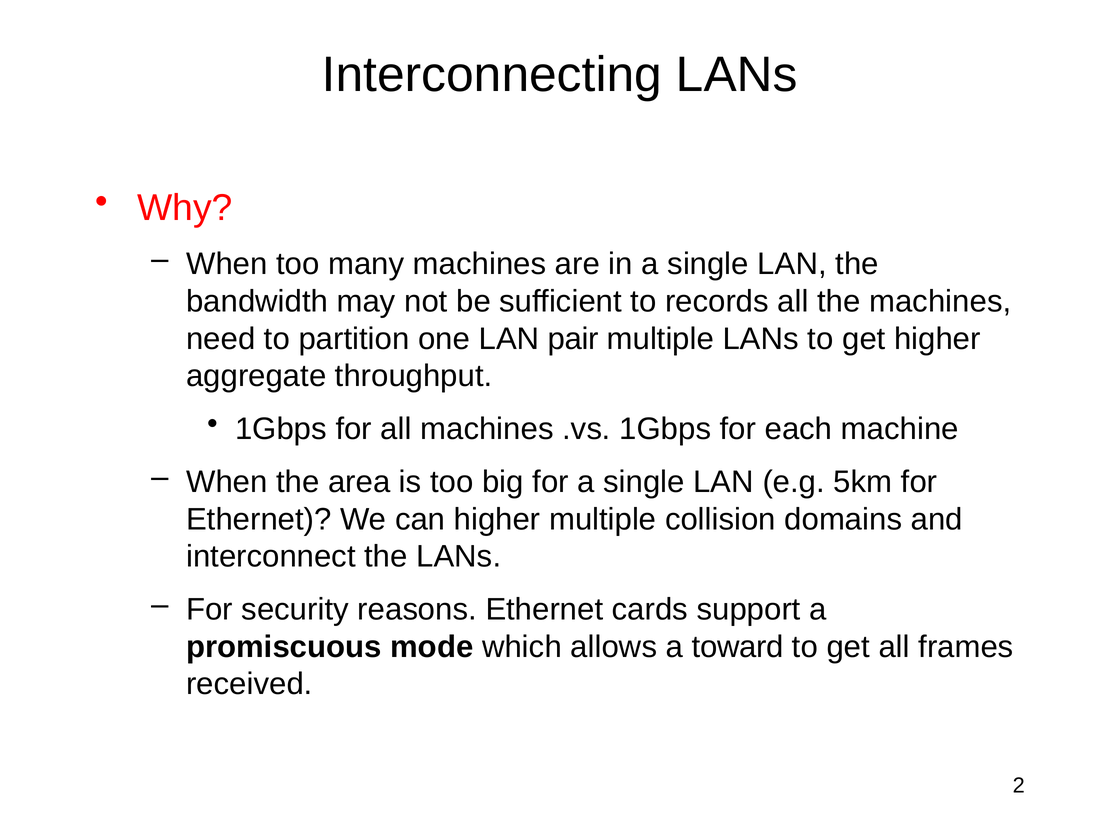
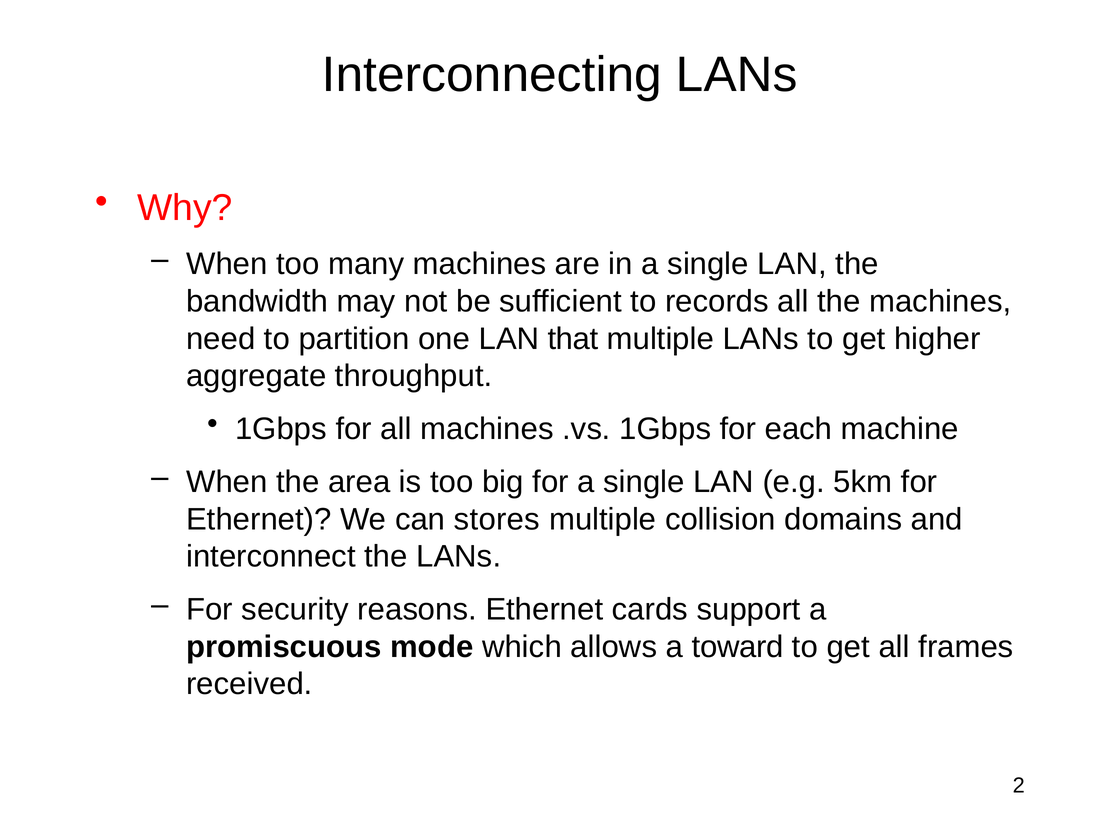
pair: pair -> that
can higher: higher -> stores
